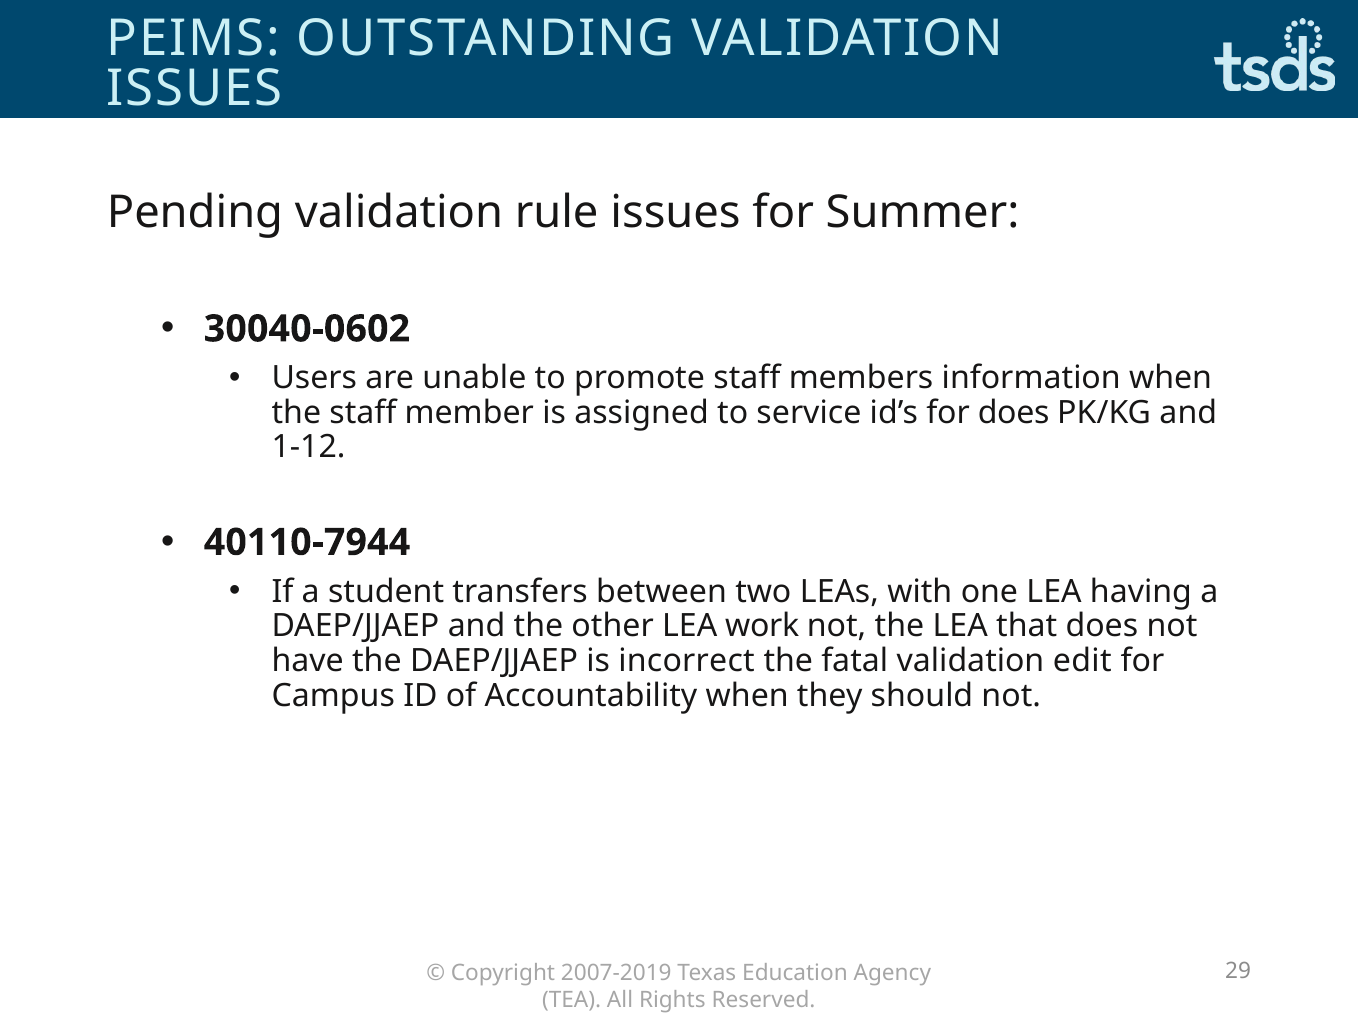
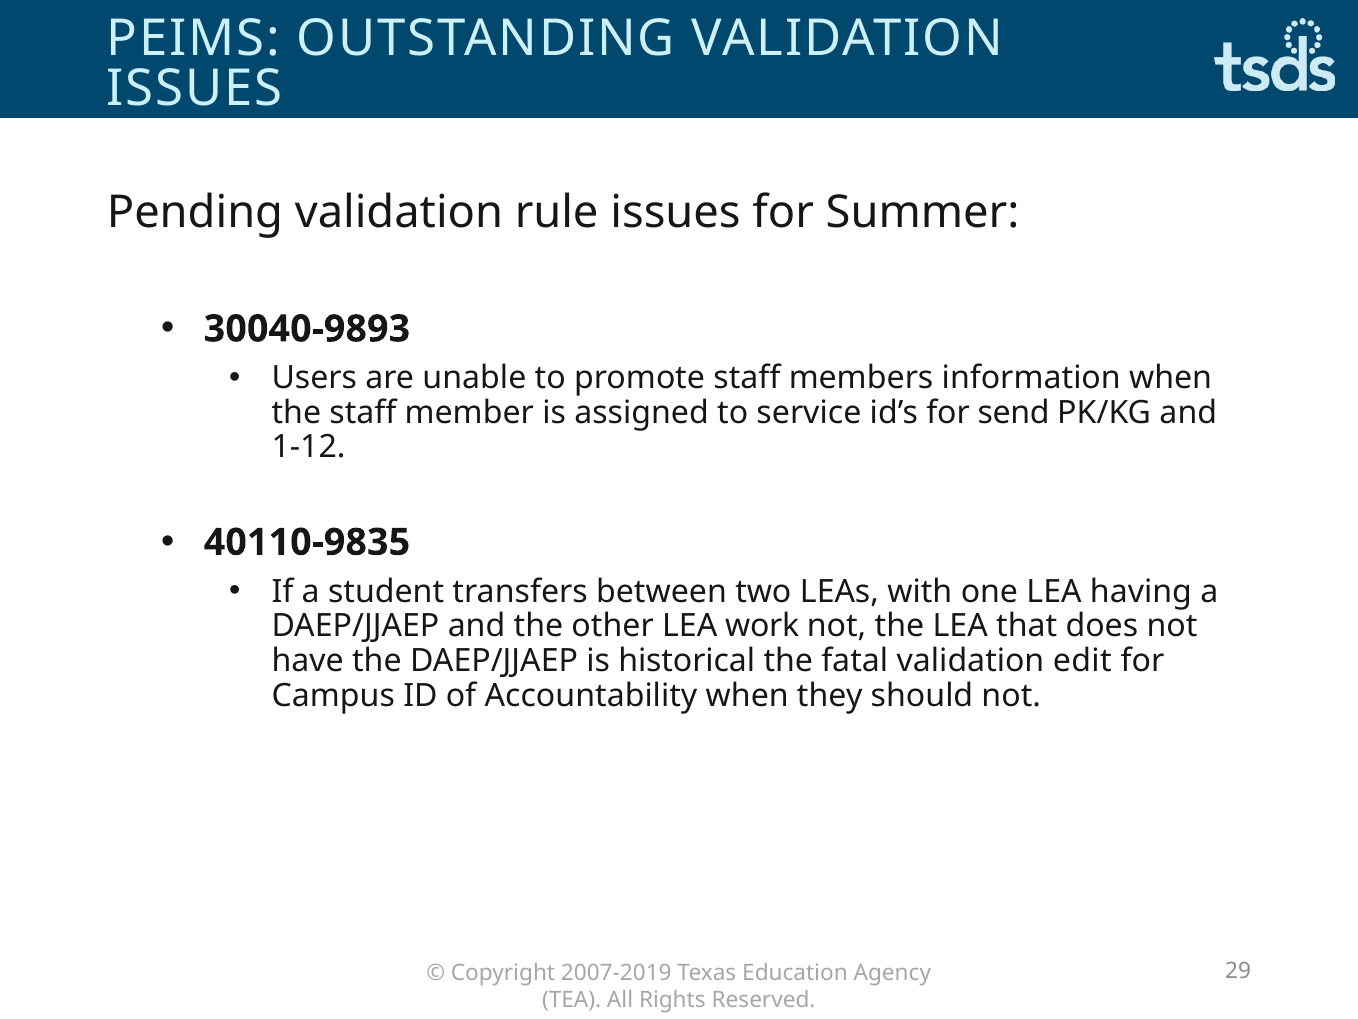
30040-0602: 30040-0602 -> 30040-9893
for does: does -> send
40110-7944: 40110-7944 -> 40110-9835
incorrect: incorrect -> historical
